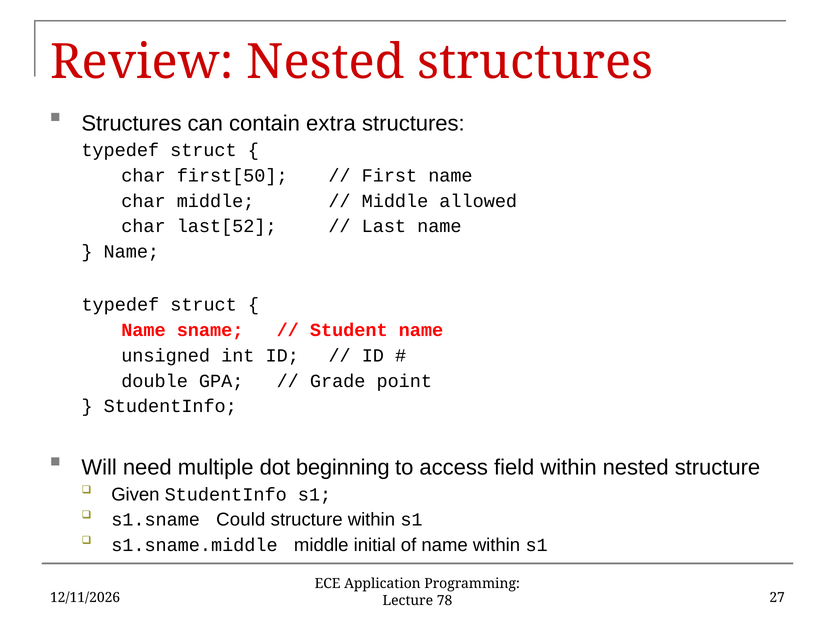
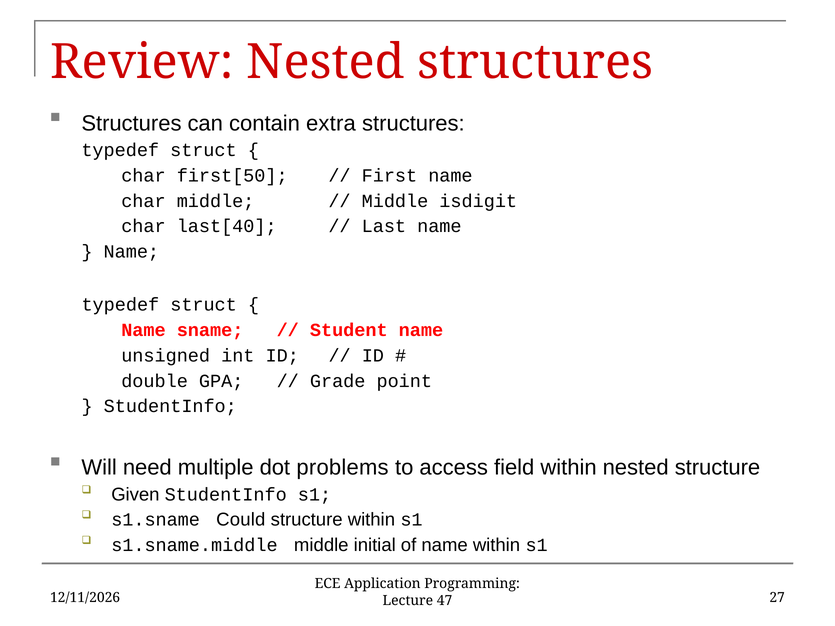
allowed: allowed -> isdigit
last[52: last[52 -> last[40
beginning: beginning -> problems
78: 78 -> 47
